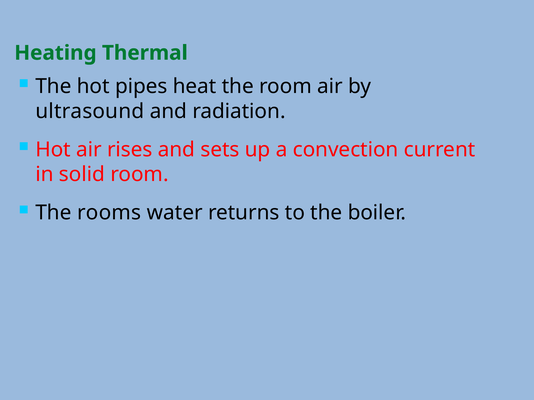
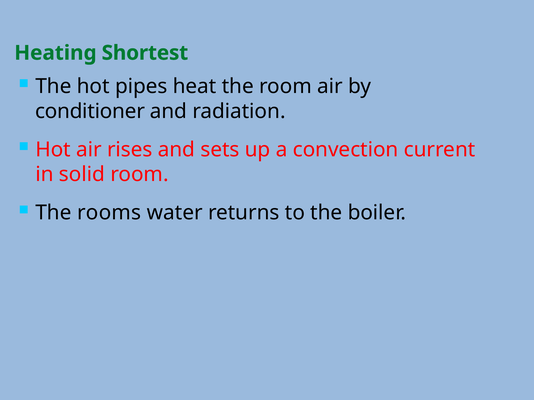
Thermal: Thermal -> Shortest
ultrasound: ultrasound -> conditioner
